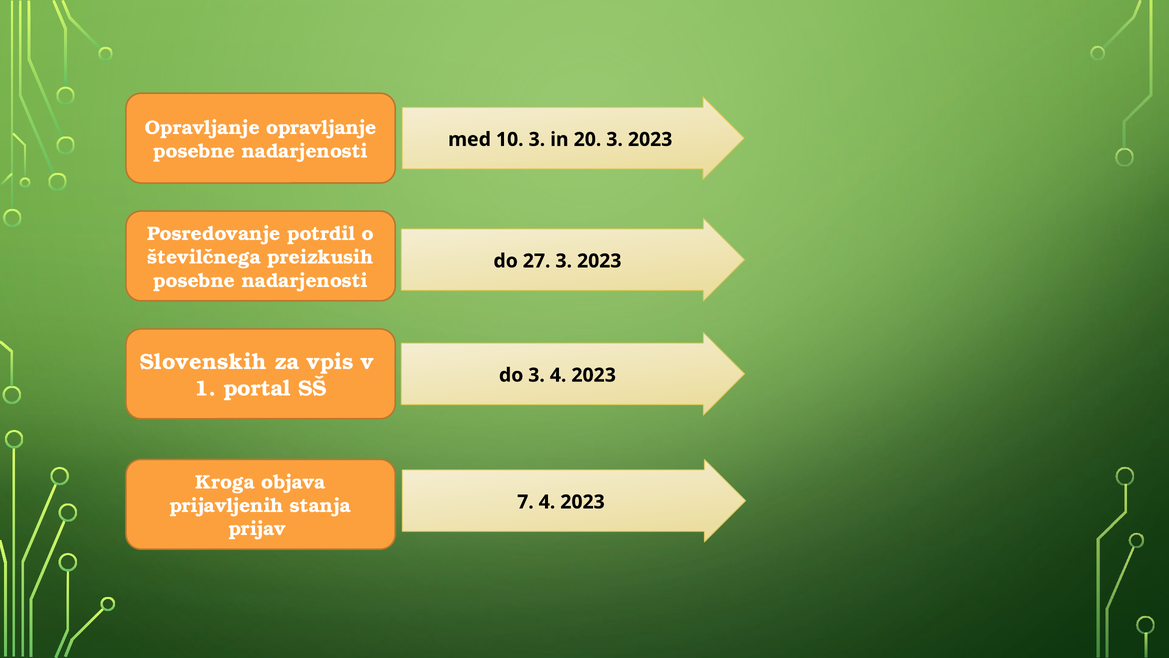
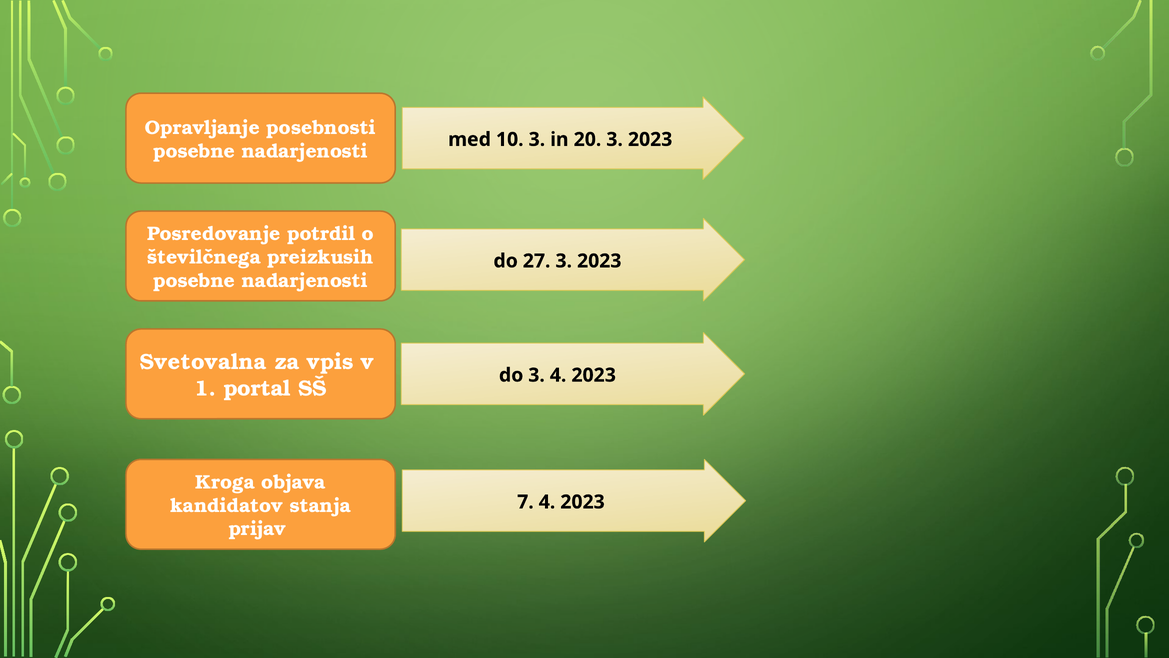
Opravljanje opravljanje: opravljanje -> posebnosti
Slovenskih: Slovenskih -> Svetovalna
prijavljenih: prijavljenih -> kandidatov
